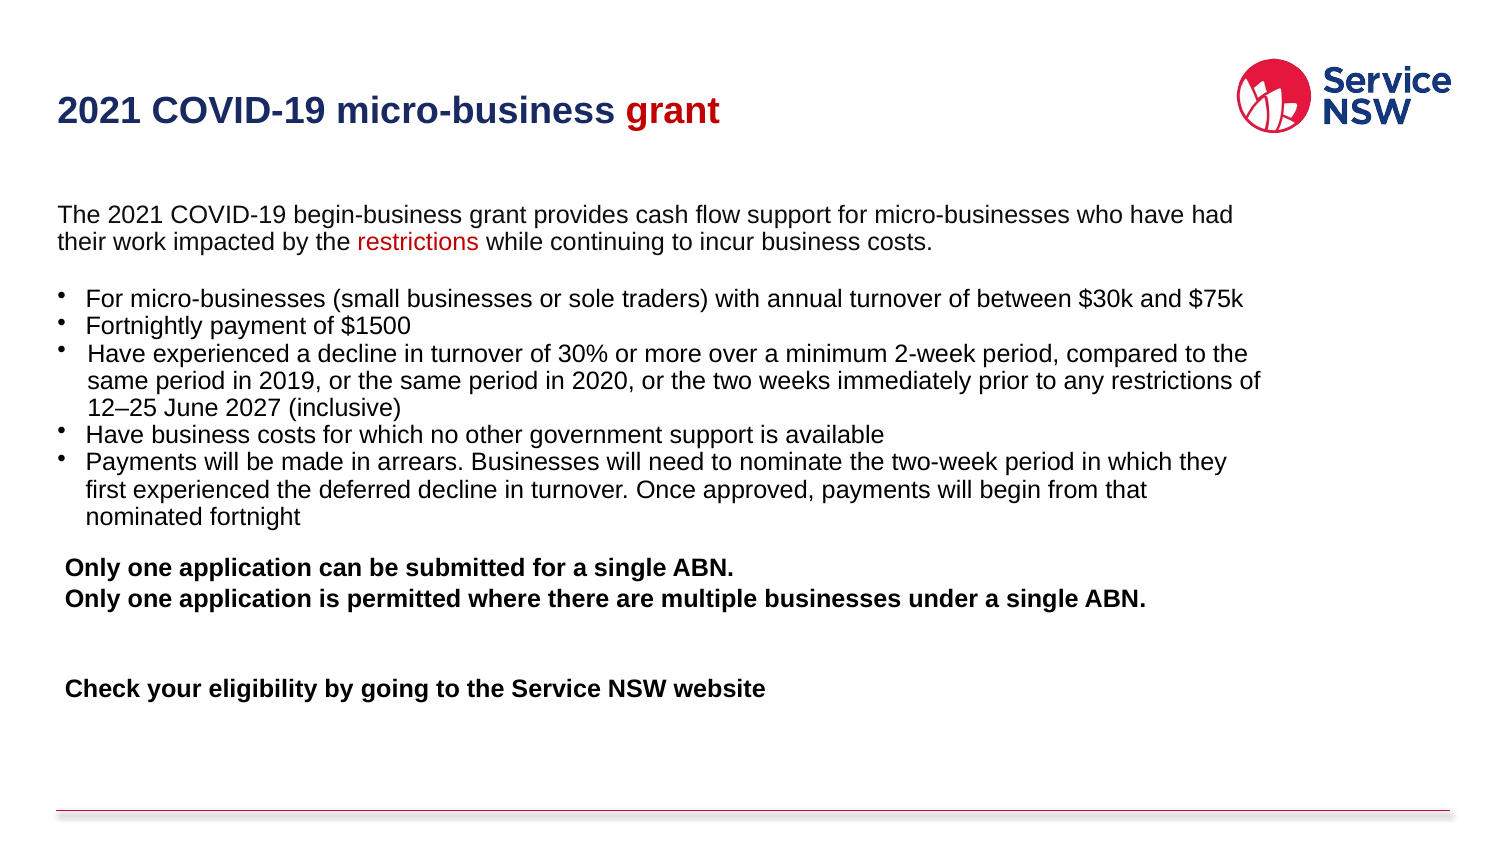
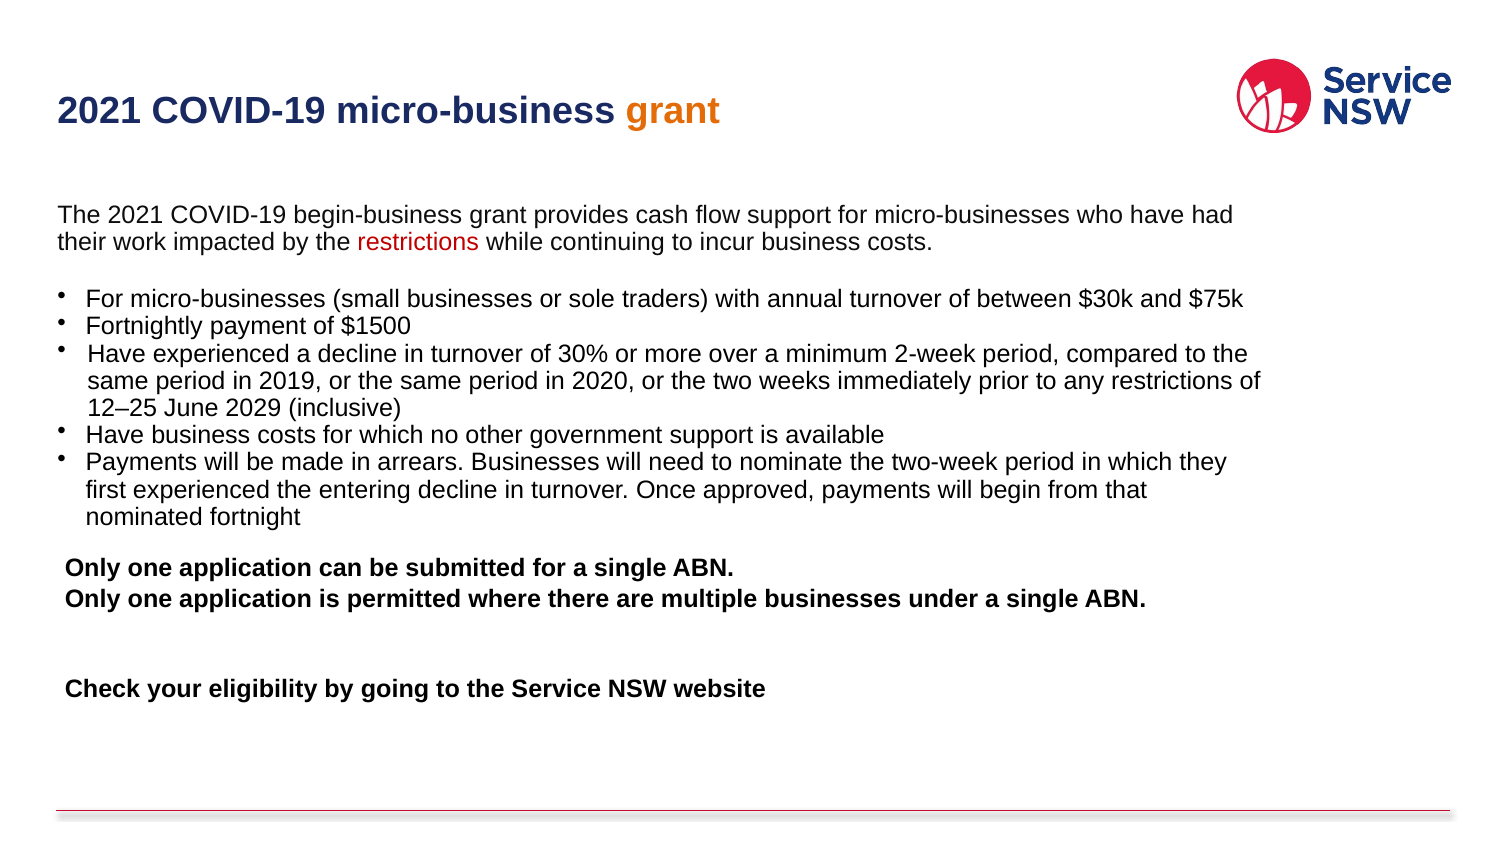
grant at (673, 111) colour: red -> orange
2027: 2027 -> 2029
deferred: deferred -> entering
